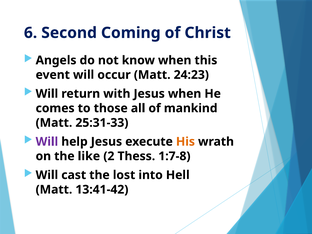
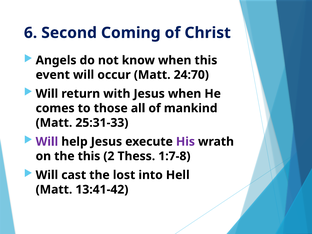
24:23: 24:23 -> 24:70
His colour: orange -> purple
the like: like -> this
